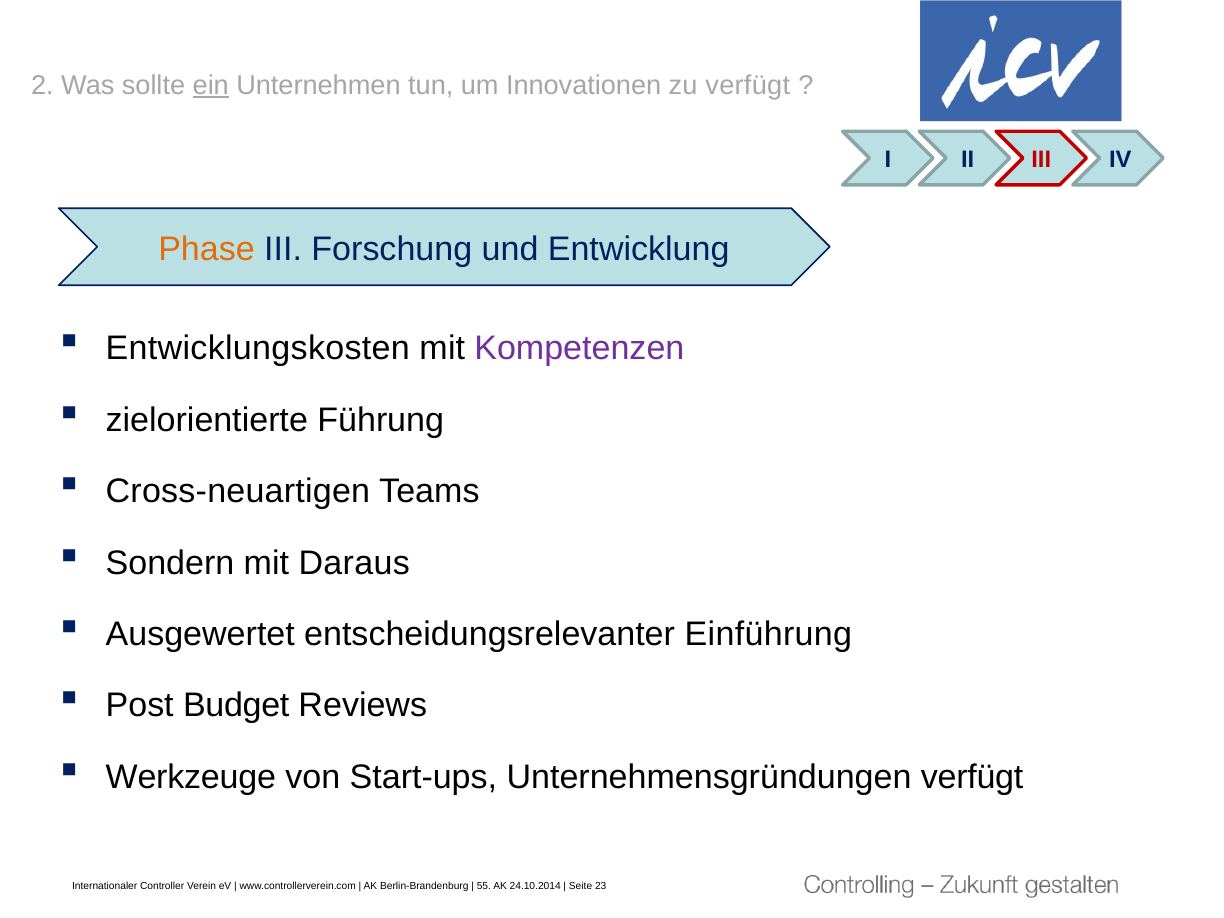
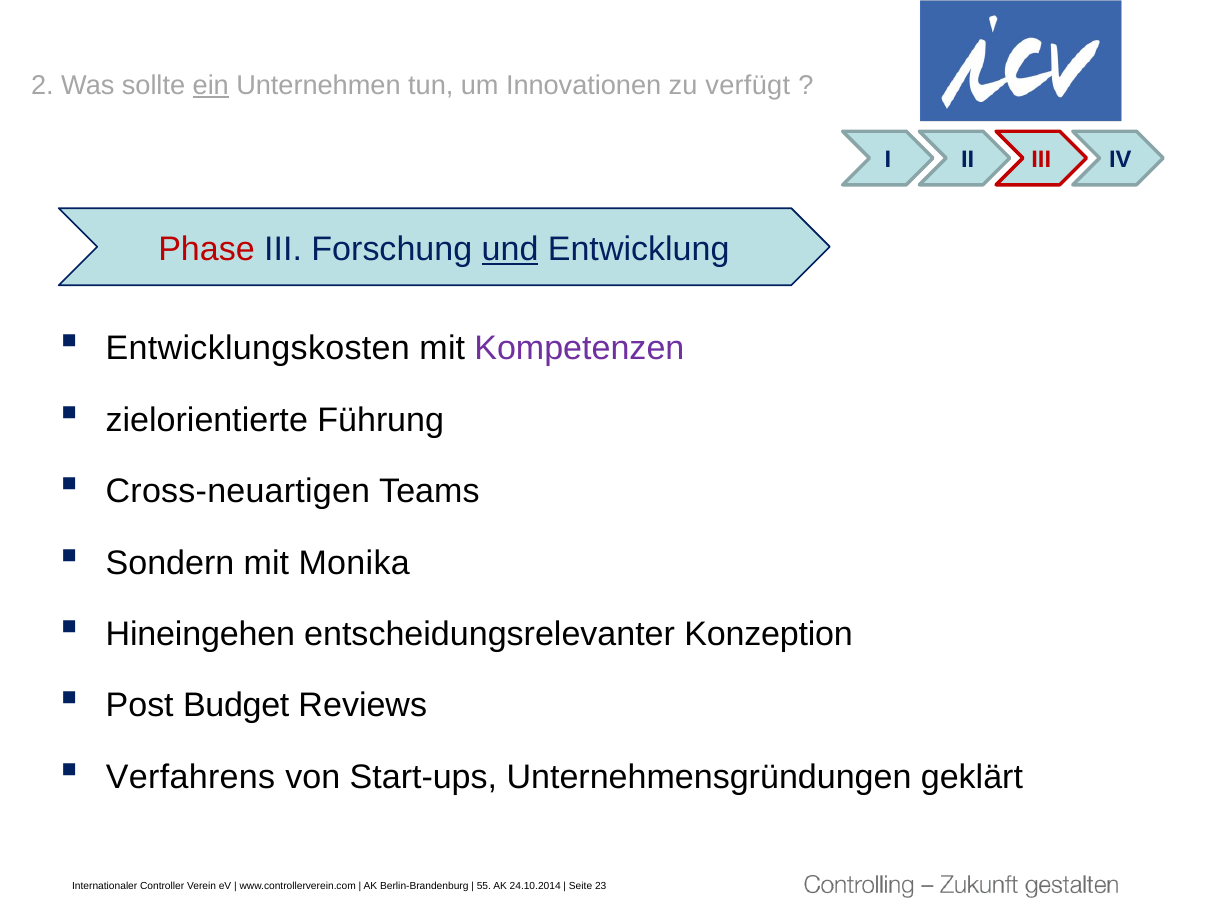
Phase colour: orange -> red
und underline: none -> present
Daraus: Daraus -> Monika
Ausgewertet: Ausgewertet -> Hineingehen
Einführung: Einführung -> Konzeption
Werkzeuge: Werkzeuge -> Verfahrens
Unternehmensgründungen verfügt: verfügt -> geklärt
